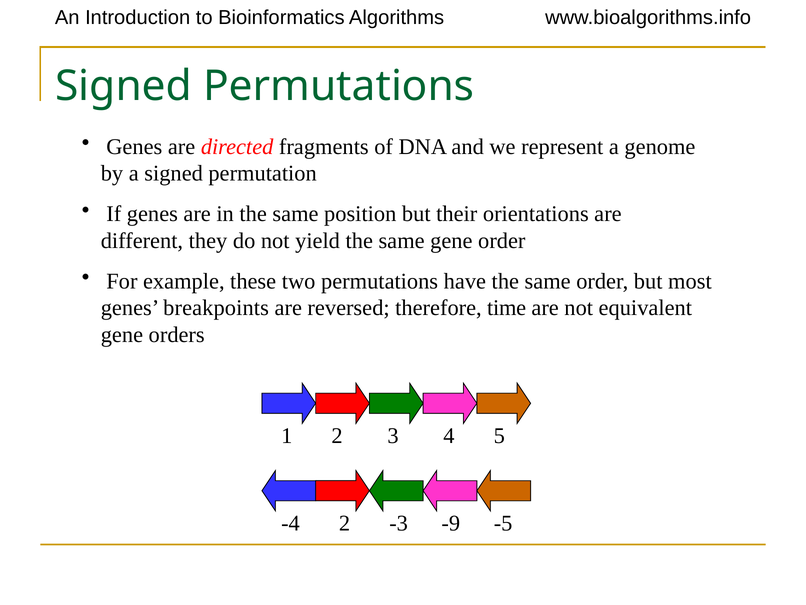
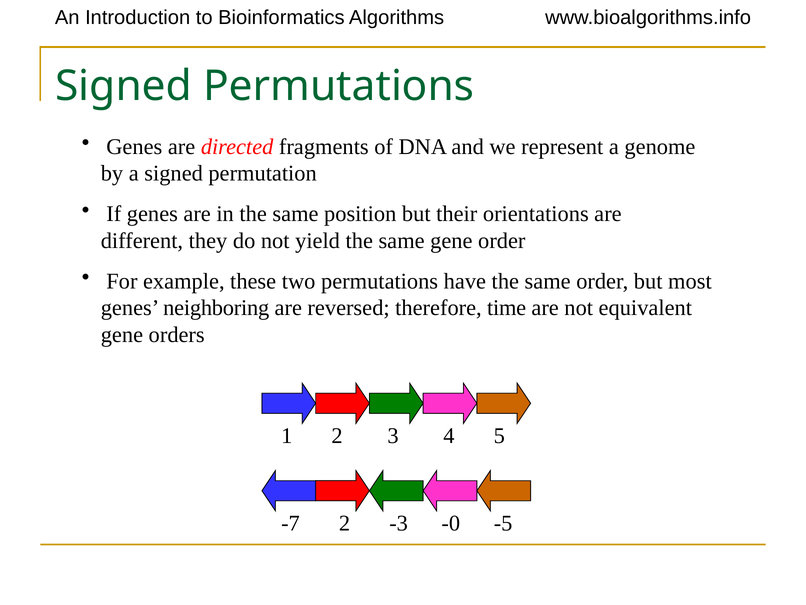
breakpoints: breakpoints -> neighboring
-4: -4 -> -7
-9: -9 -> -0
